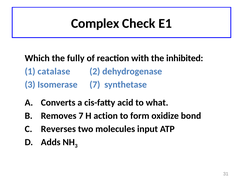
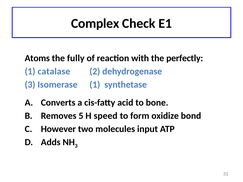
Which: Which -> Atoms
inhibited: inhibited -> perfectly
Isomerase 7: 7 -> 1
what: what -> bone
Removes 7: 7 -> 5
action: action -> speed
Reverses: Reverses -> However
